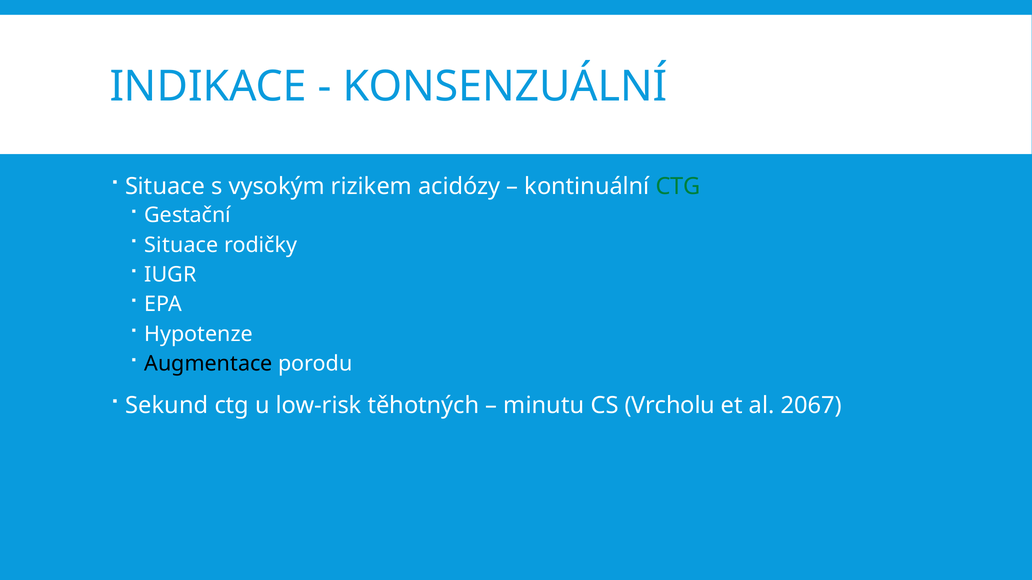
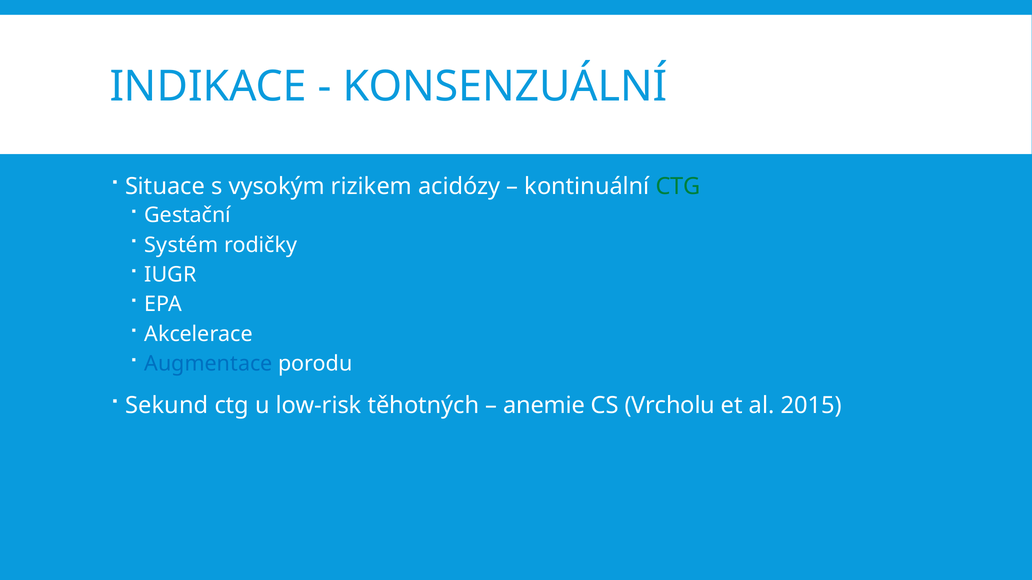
Situace at (181, 245): Situace -> Systém
Hypotenze: Hypotenze -> Akcelerace
Augmentace colour: black -> blue
minutu: minutu -> anemie
2067: 2067 -> 2015
